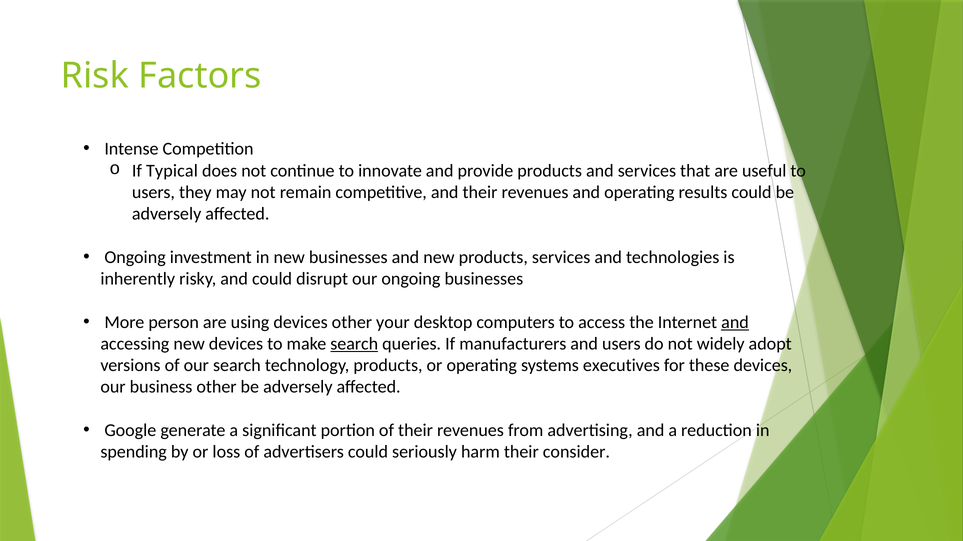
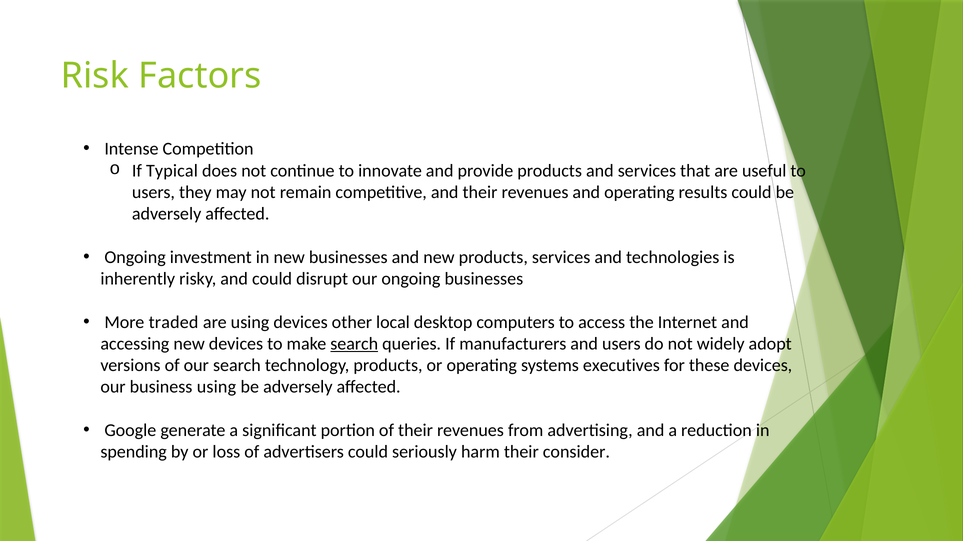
person: person -> traded
your: your -> local
and at (735, 322) underline: present -> none
business other: other -> using
